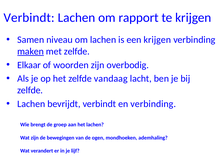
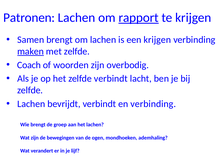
Verbindt at (29, 18): Verbindt -> Patronen
rapport underline: none -> present
Samen niveau: niveau -> brengt
Elkaar: Elkaar -> Coach
zelfde vandaag: vandaag -> verbindt
